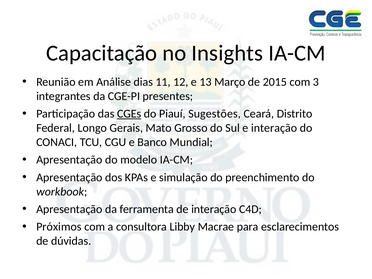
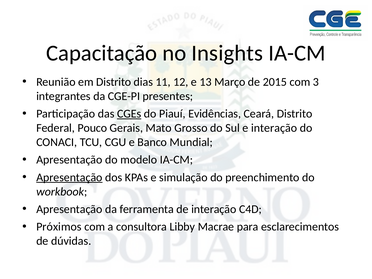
em Análise: Análise -> Distrito
Sugestões: Sugestões -> Evidências
Longo: Longo -> Pouco
Apresentação at (69, 177) underline: none -> present
